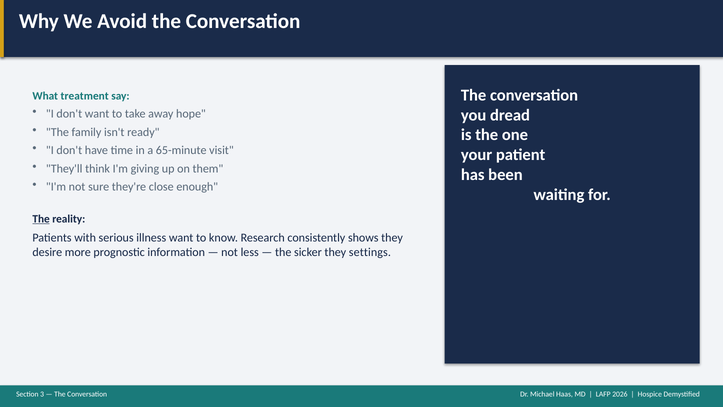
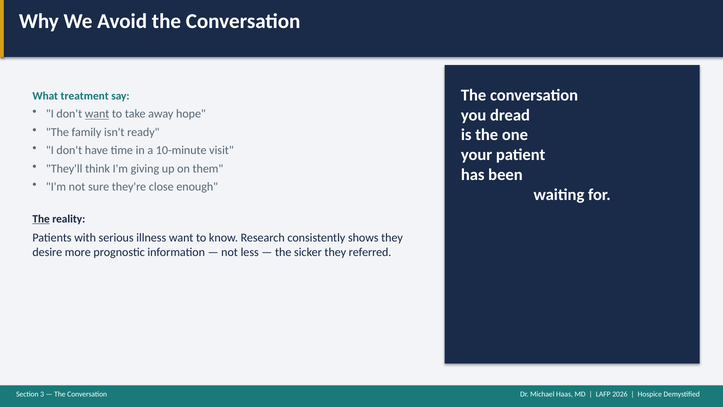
want at (97, 114) underline: none -> present
65-minute: 65-minute -> 10-minute
settings: settings -> referred
